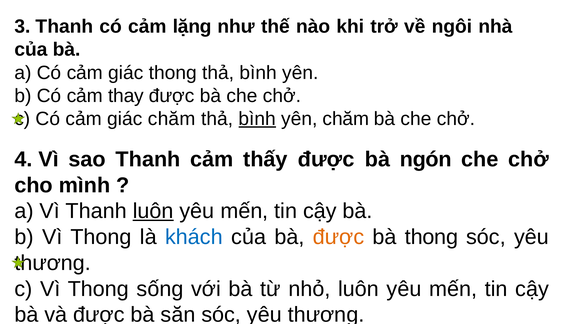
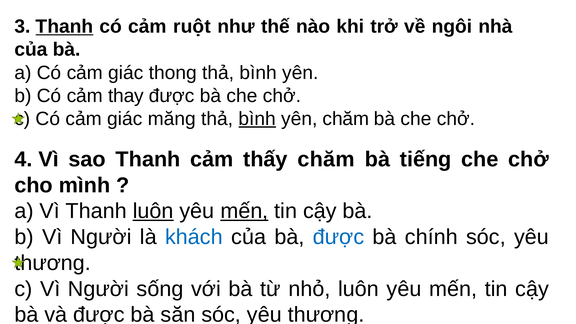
Thanh at (64, 27) underline: none -> present
lặng: lặng -> ruột
giác chăm: chăm -> măng
thấy được: được -> chăm
ngón: ngón -> tiếng
mến at (244, 211) underline: none -> present
b Vì Thong: Thong -> Người
được at (339, 237) colour: orange -> blue
bà thong: thong -> chính
c Vì Thong: Thong -> Người
